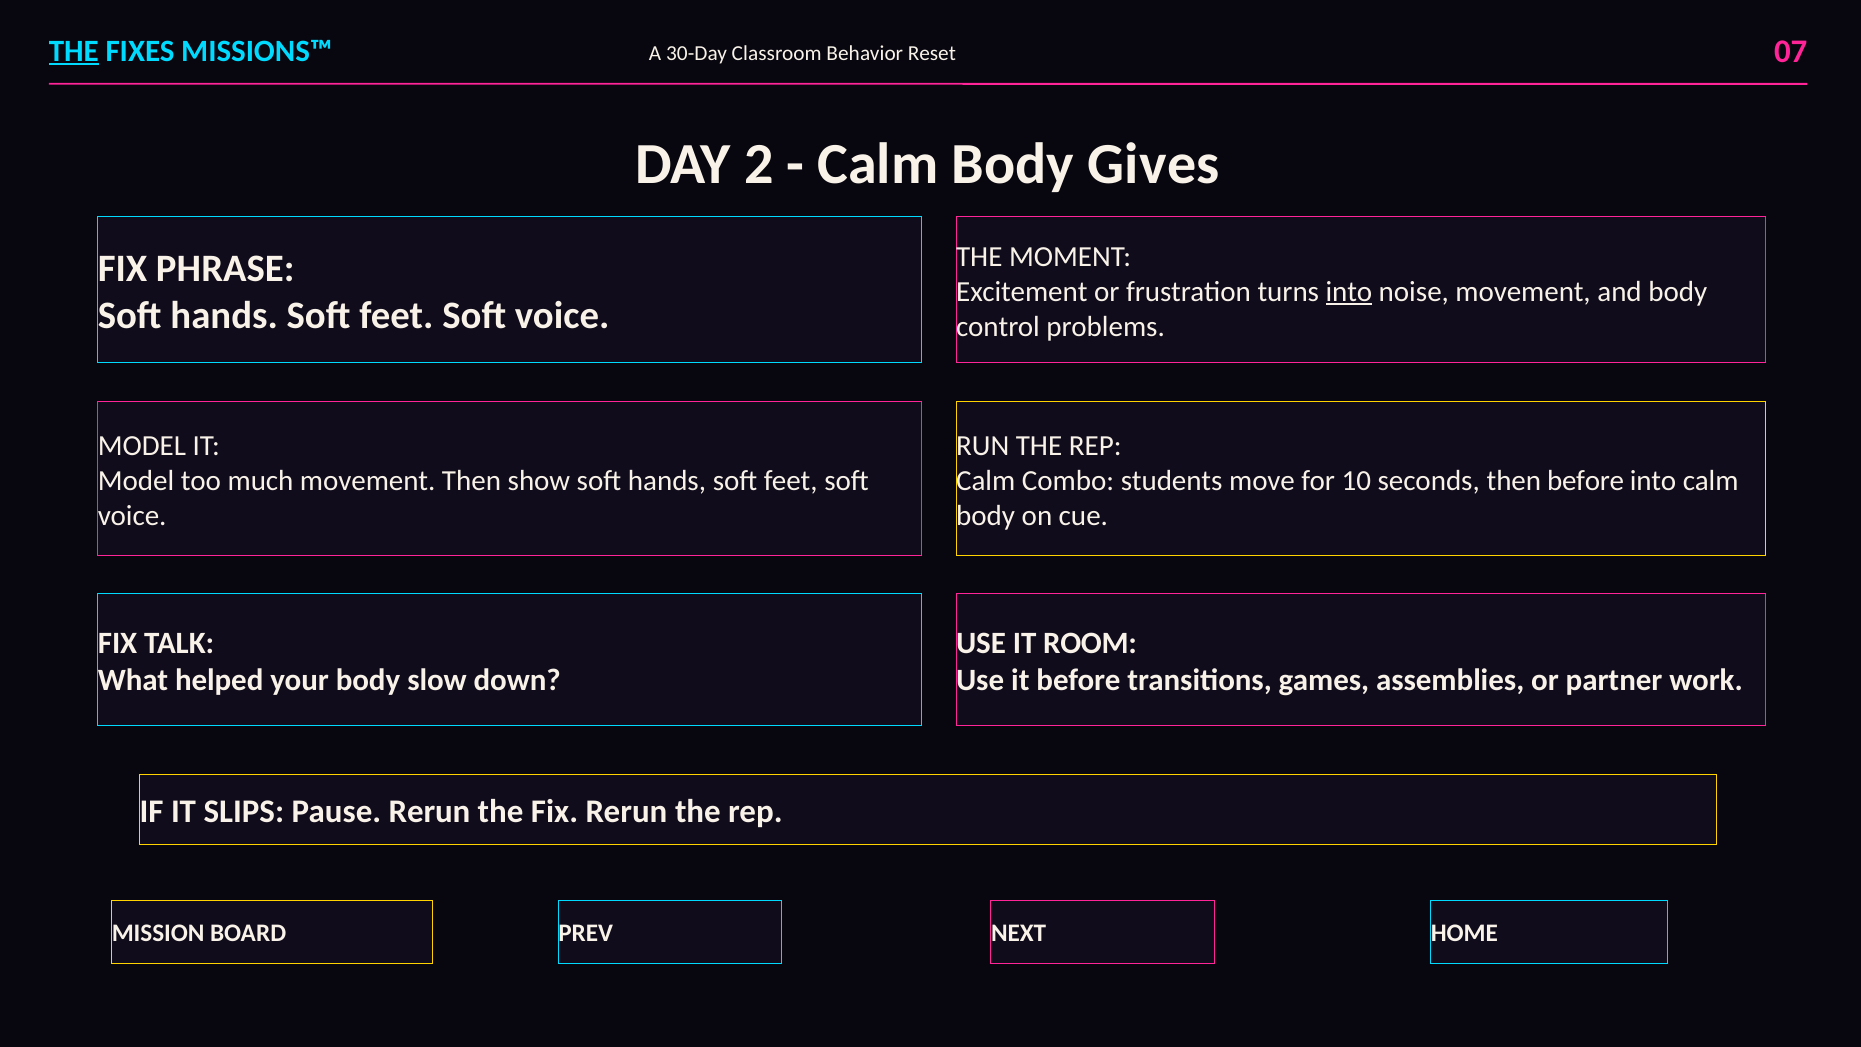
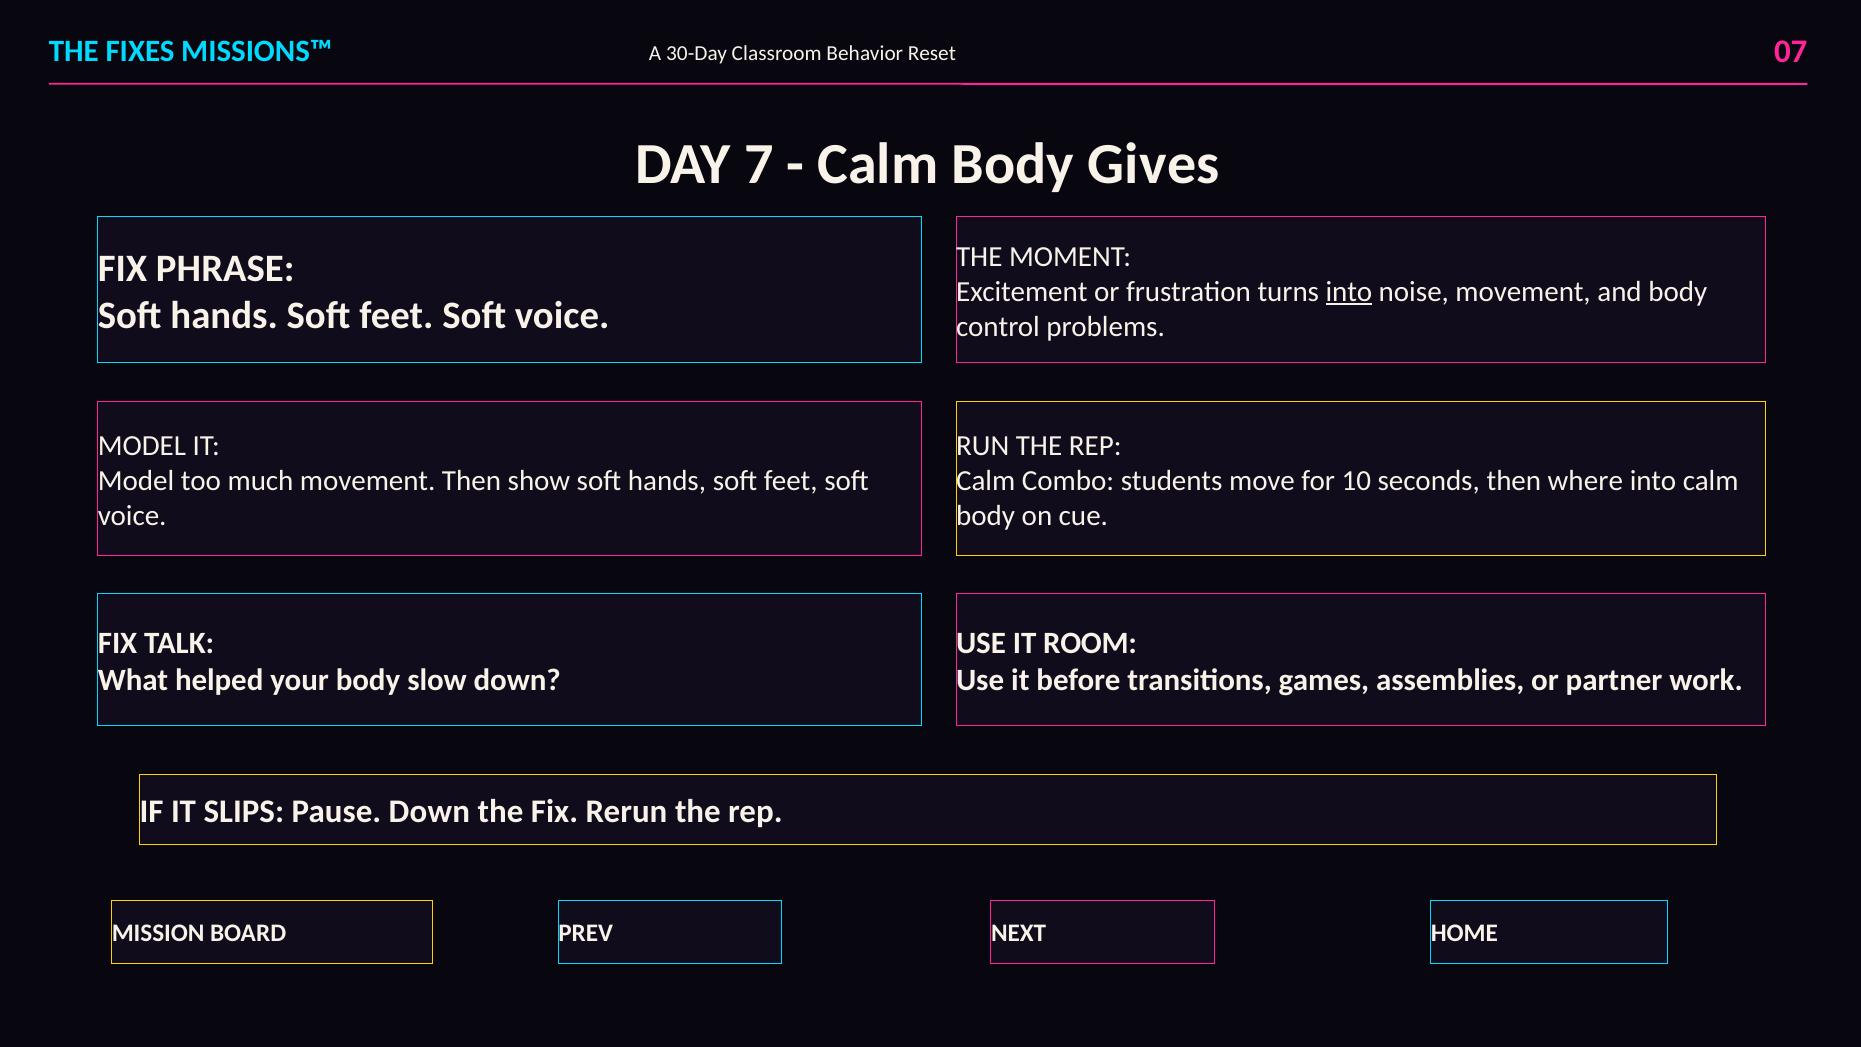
THE at (74, 51) underline: present -> none
2: 2 -> 7
then before: before -> where
Pause Rerun: Rerun -> Down
